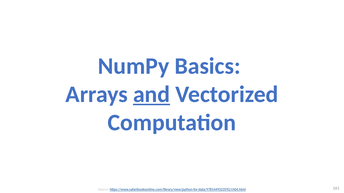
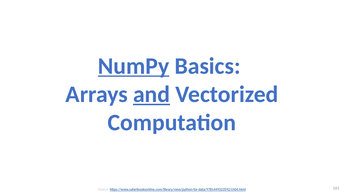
NumPy underline: none -> present
